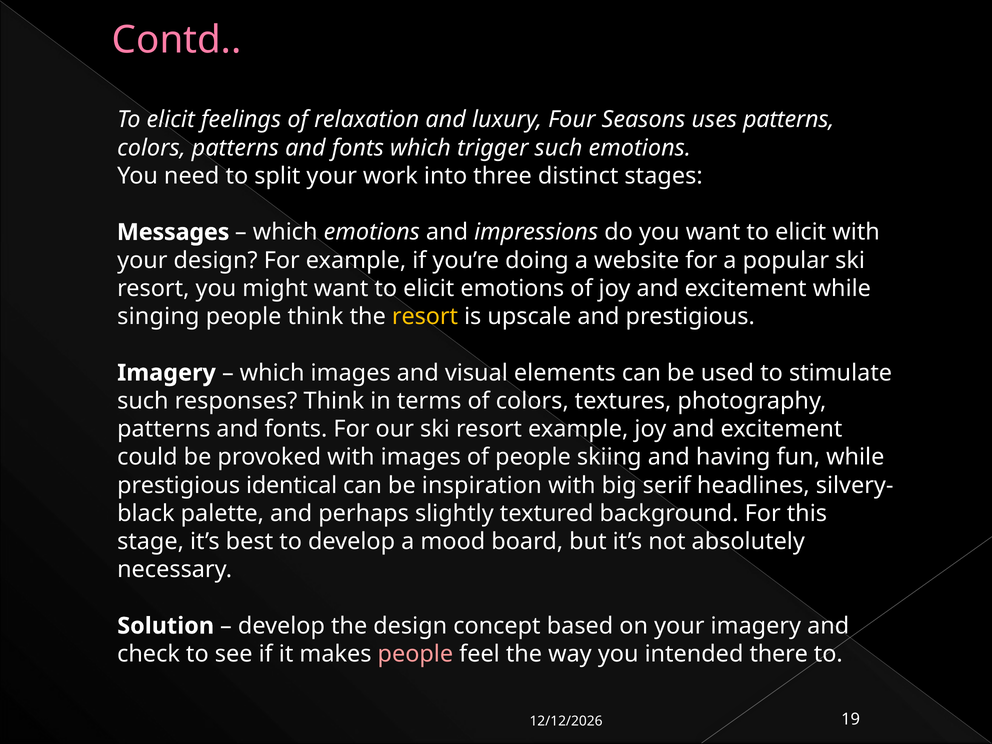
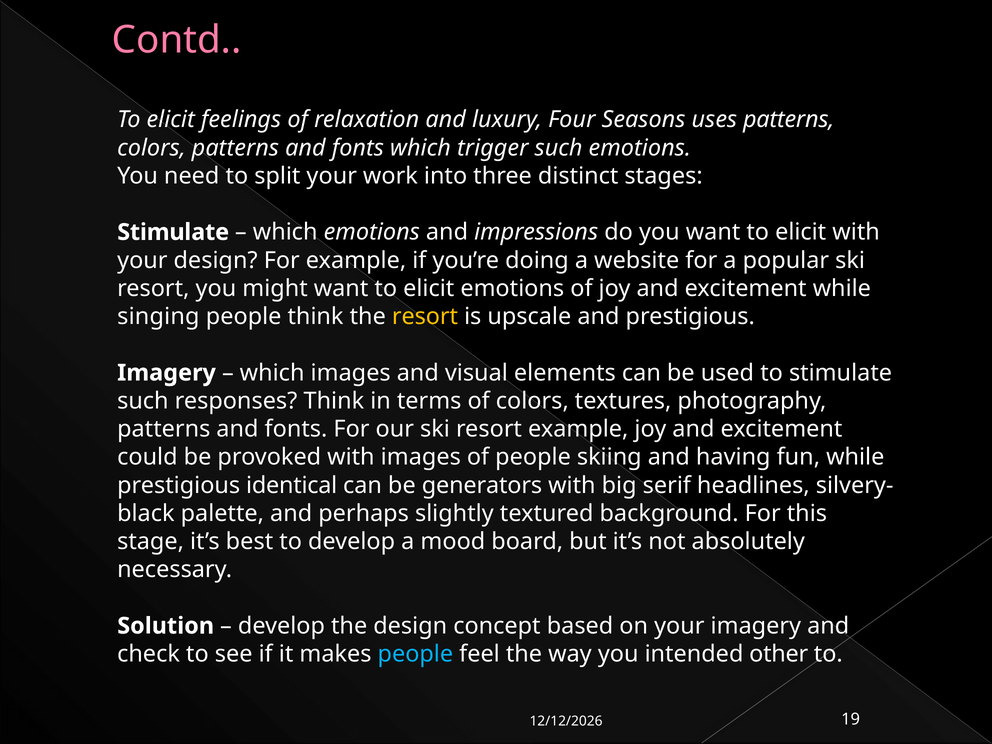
Messages at (173, 232): Messages -> Stimulate
inspiration: inspiration -> generators
people at (415, 654) colour: pink -> light blue
there: there -> other
